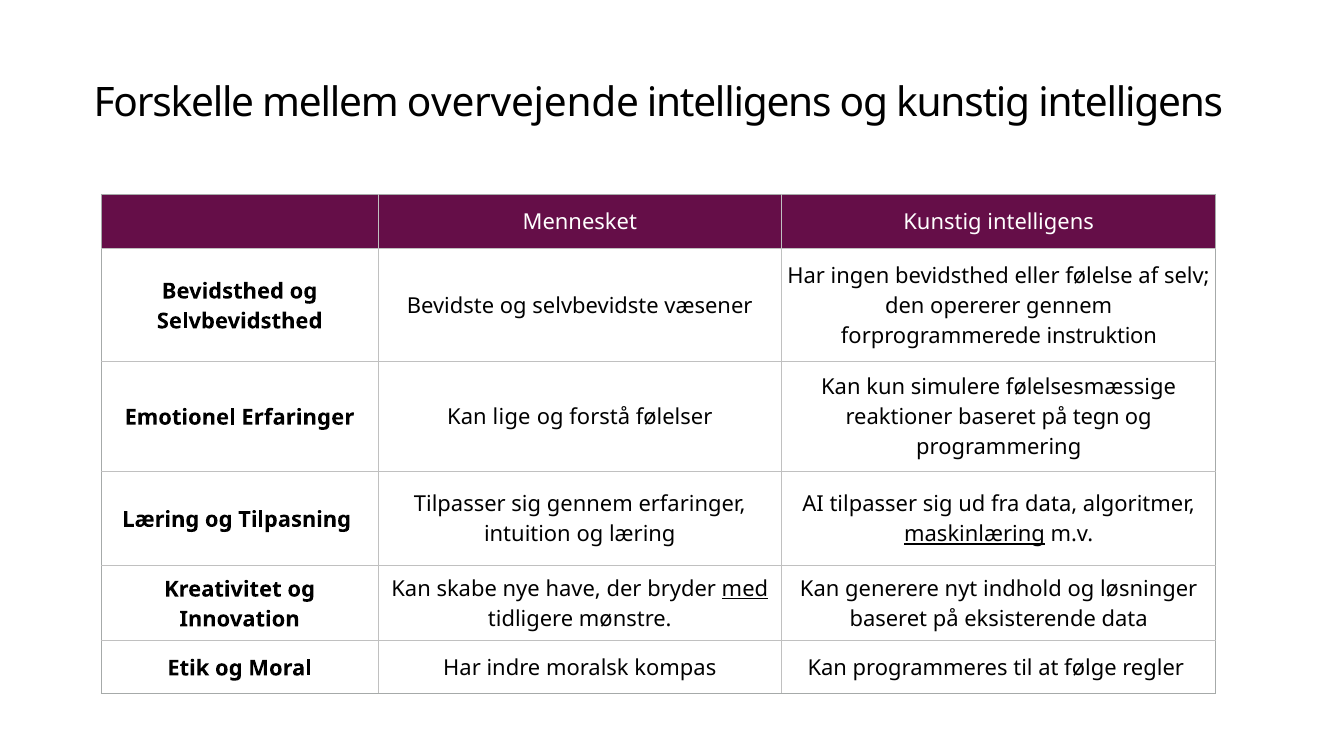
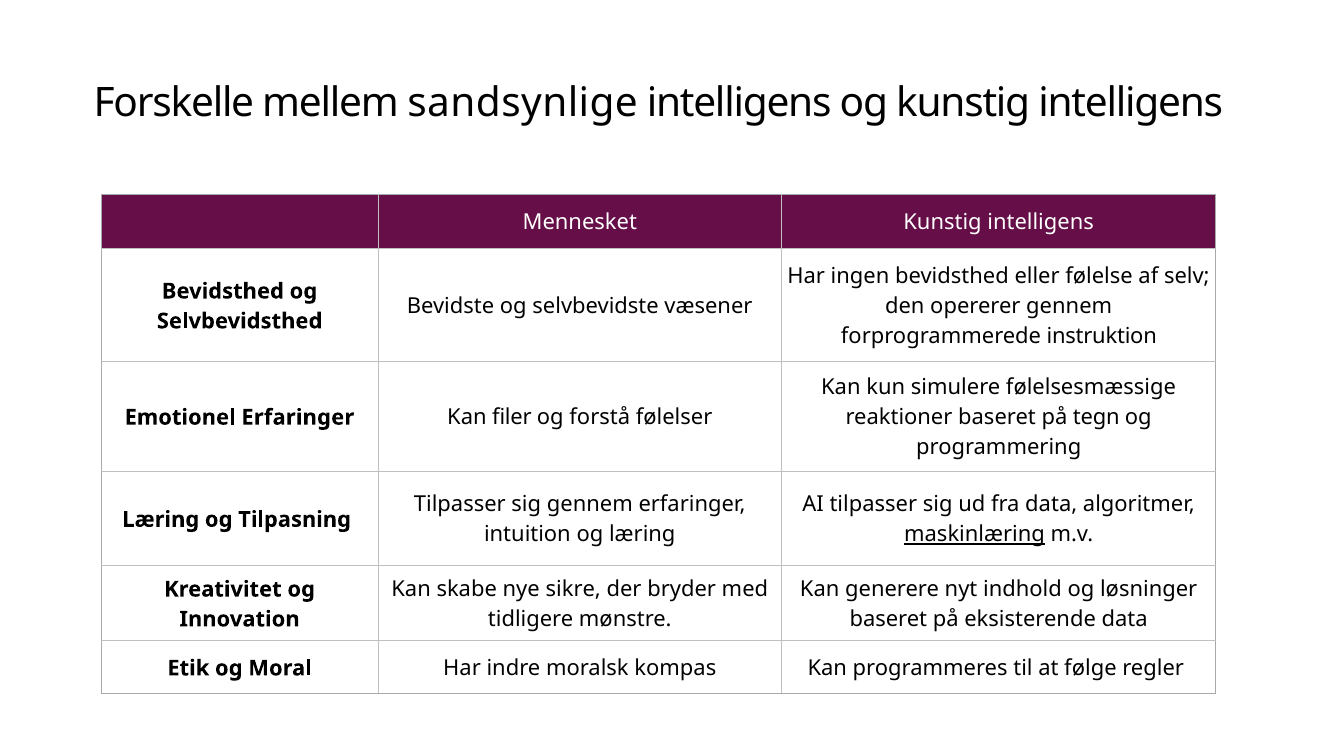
overvejende: overvejende -> sandsynlige
lige: lige -> filer
have: have -> sikre
med underline: present -> none
